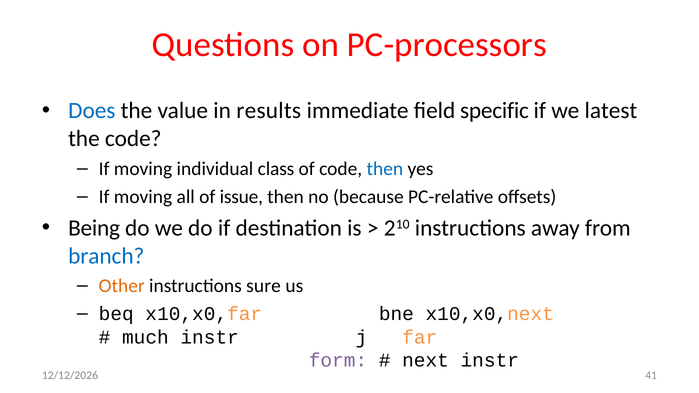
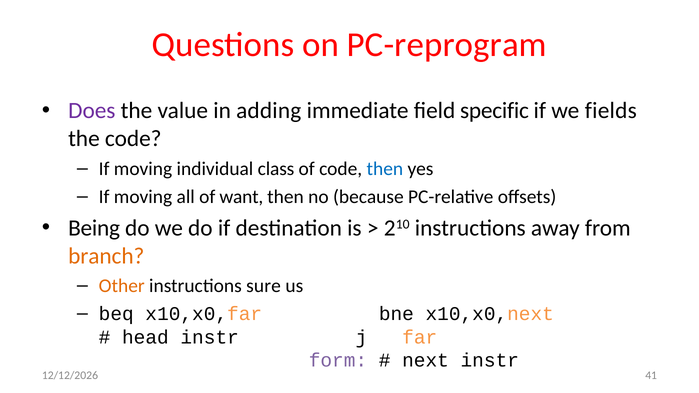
PC-processors: PC-processors -> PC-reprogram
Does colour: blue -> purple
results: results -> adding
latest: latest -> fields
issue: issue -> want
branch colour: blue -> orange
much: much -> head
